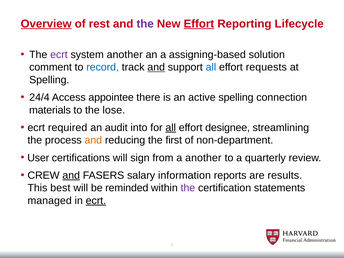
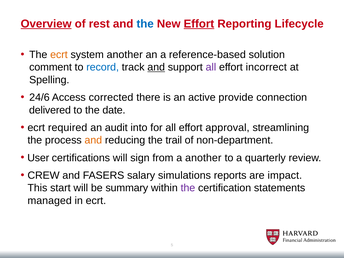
the at (145, 24) colour: purple -> blue
ecrt at (59, 55) colour: purple -> orange
assigning-based: assigning-based -> reference-based
all at (211, 67) colour: blue -> purple
requests: requests -> incorrect
24/4: 24/4 -> 24/6
appointee: appointee -> corrected
active spelling: spelling -> provide
materials: materials -> delivered
lose: lose -> date
all at (171, 128) underline: present -> none
designee: designee -> approval
first: first -> trail
and at (71, 175) underline: present -> none
information: information -> simulations
results: results -> impact
best: best -> start
reminded: reminded -> summary
ecrt at (96, 201) underline: present -> none
